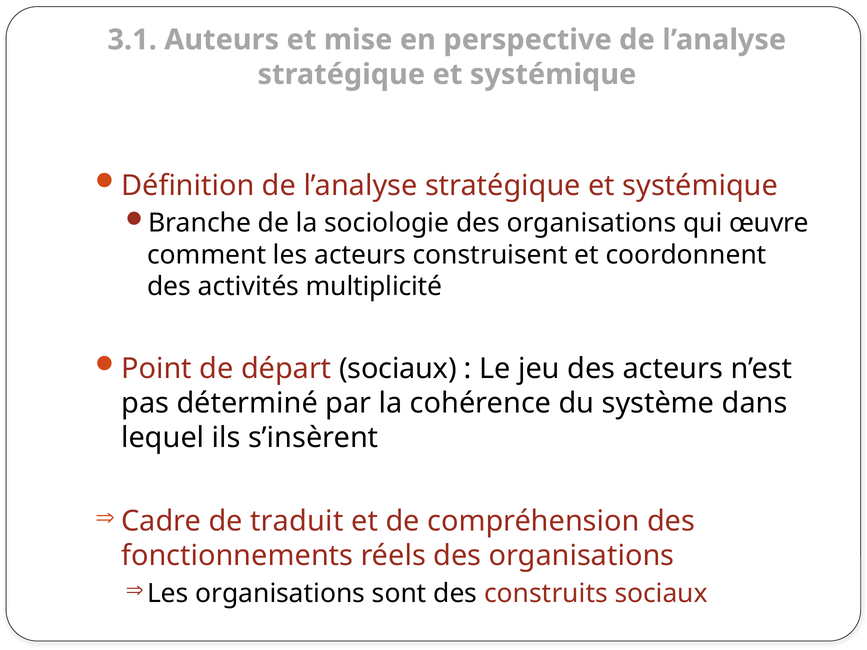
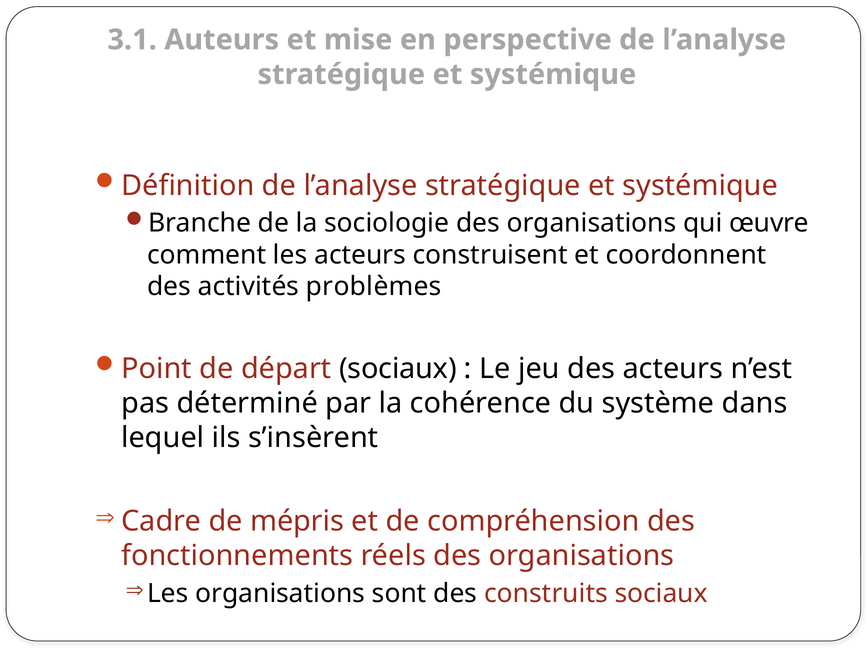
multiplicité: multiplicité -> problèmes
traduit: traduit -> mépris
